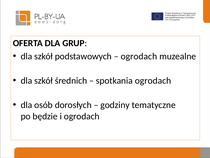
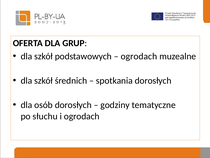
spotkania ogrodach: ogrodach -> dorosłych
będzie: będzie -> słuchu
